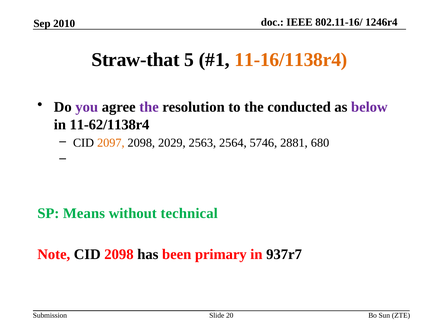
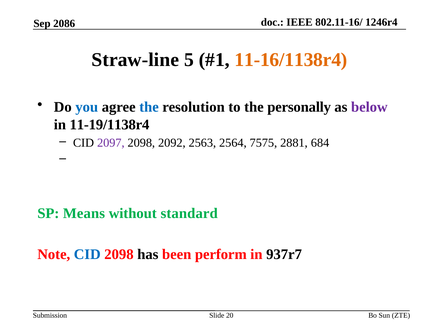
2010: 2010 -> 2086
Straw-that: Straw-that -> Straw-line
you colour: purple -> blue
the at (149, 107) colour: purple -> blue
conducted: conducted -> personally
11-62/1138r4: 11-62/1138r4 -> 11-19/1138r4
2097 colour: orange -> purple
2029: 2029 -> 2092
5746: 5746 -> 7575
680: 680 -> 684
technical: technical -> standard
CID at (87, 254) colour: black -> blue
primary: primary -> perform
